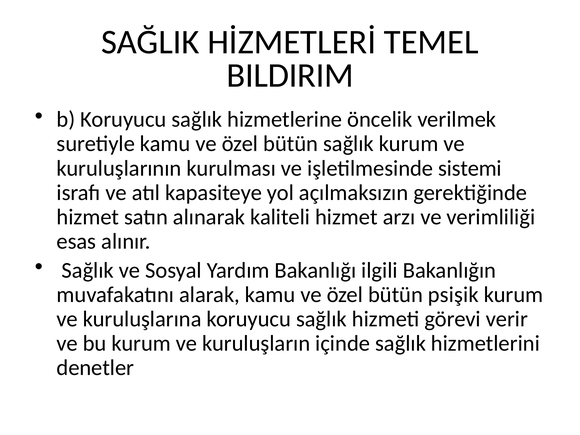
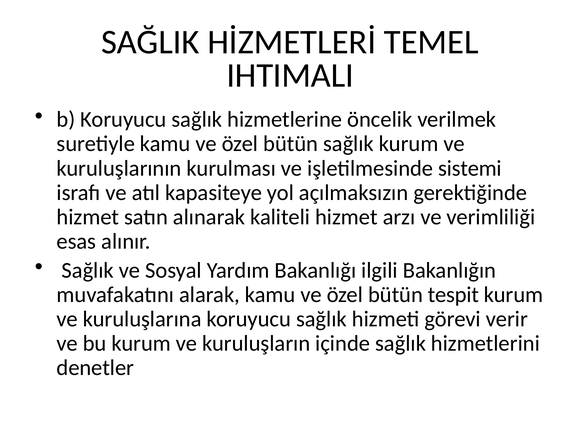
BILDIRIM: BILDIRIM -> IHTIMALI
psişik: psişik -> tespit
